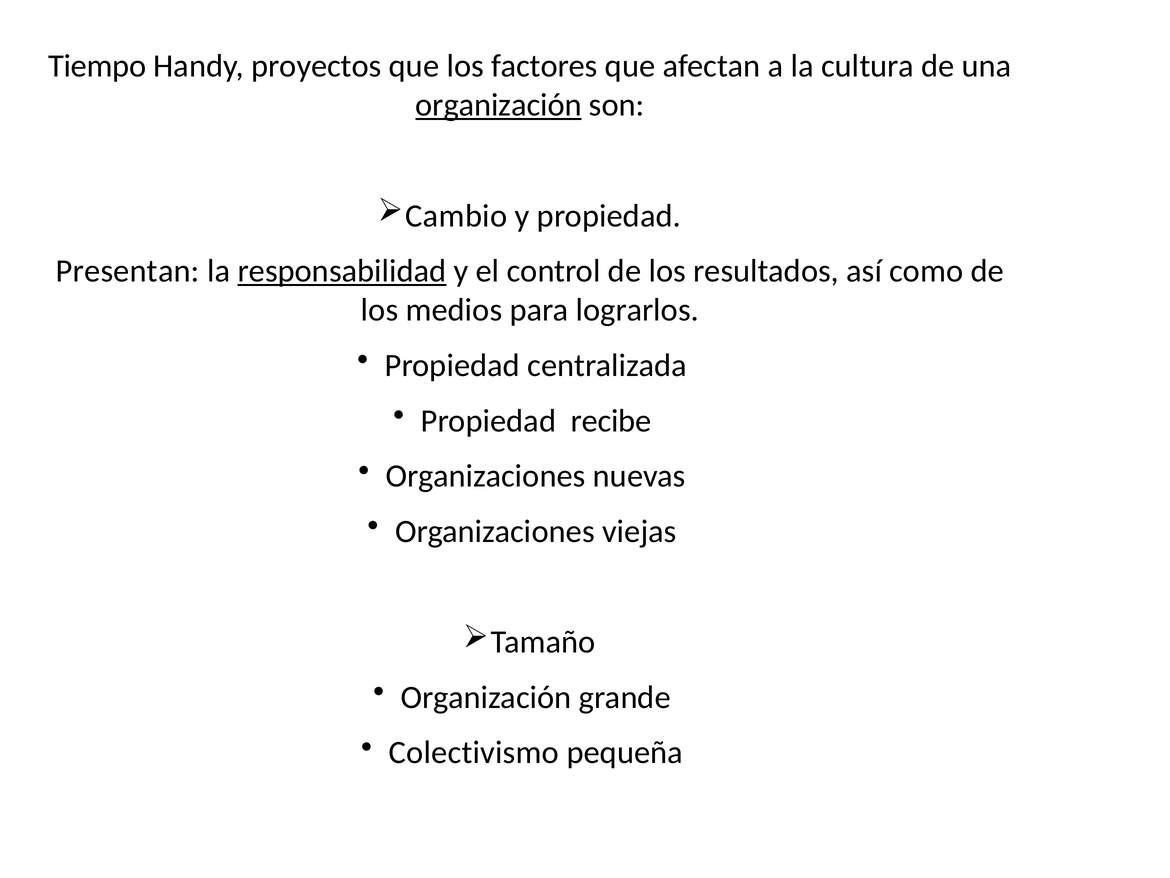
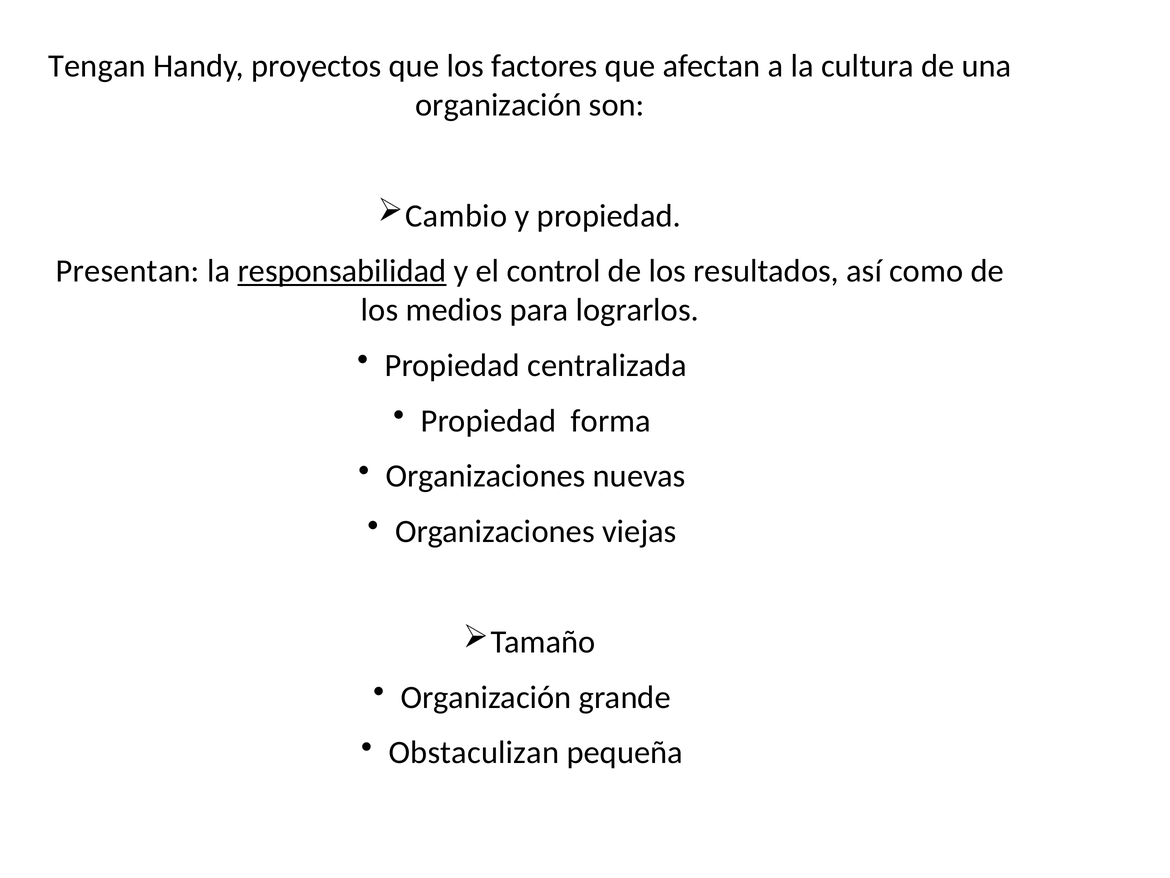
Tiempo: Tiempo -> Tengan
organización at (499, 105) underline: present -> none
recibe: recibe -> forma
Colectivismo: Colectivismo -> Obstaculizan
